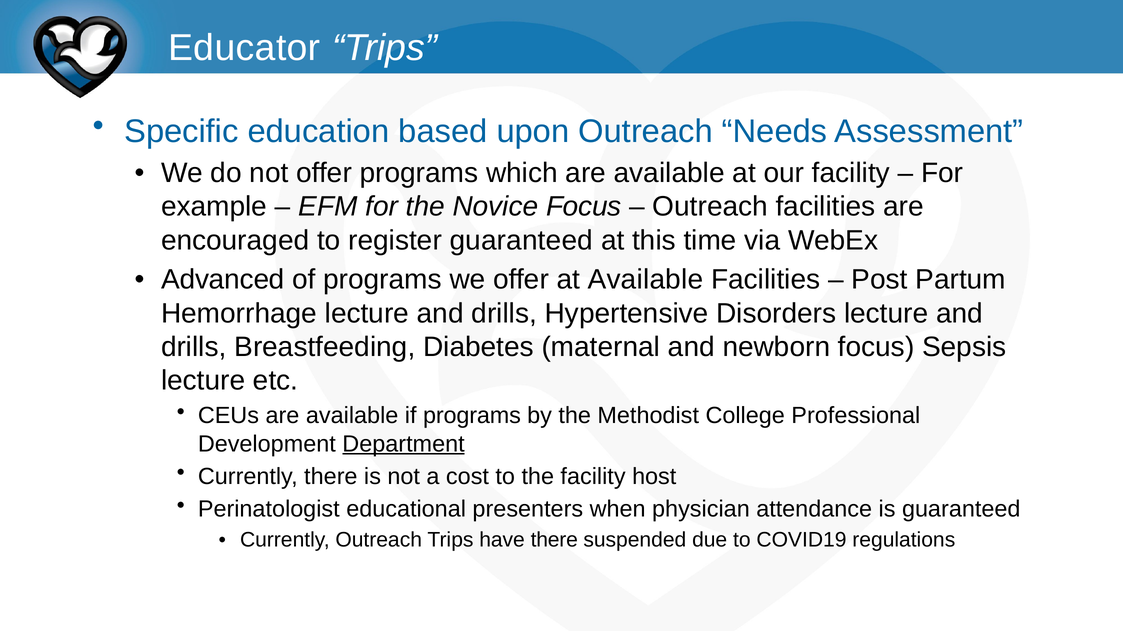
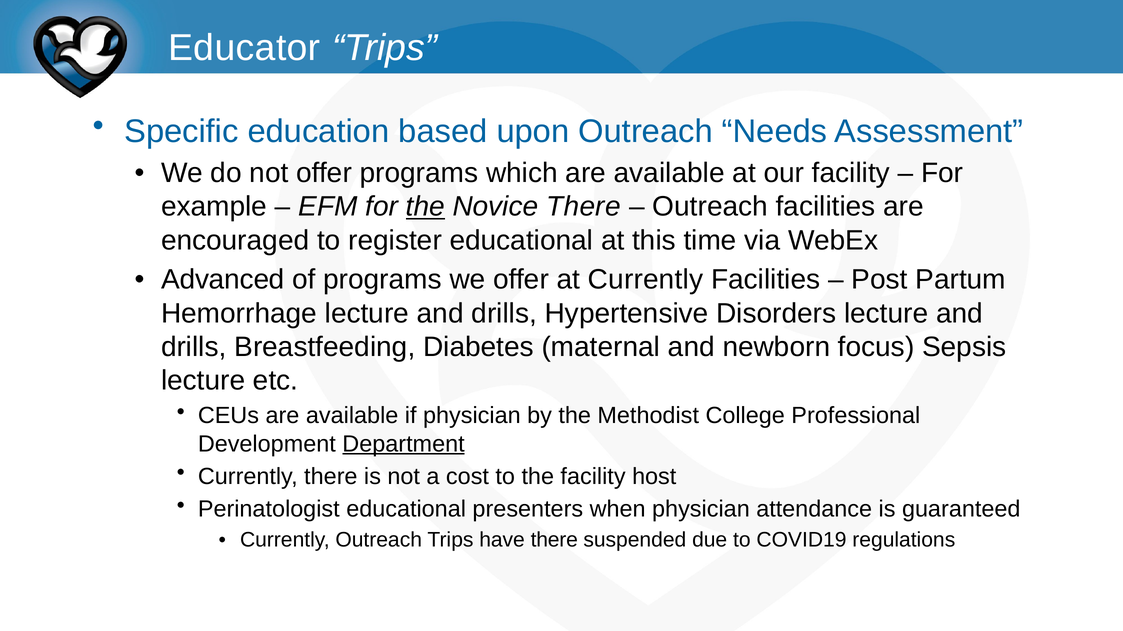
the at (425, 207) underline: none -> present
Novice Focus: Focus -> There
register guaranteed: guaranteed -> educational
at Available: Available -> Currently
if programs: programs -> physician
